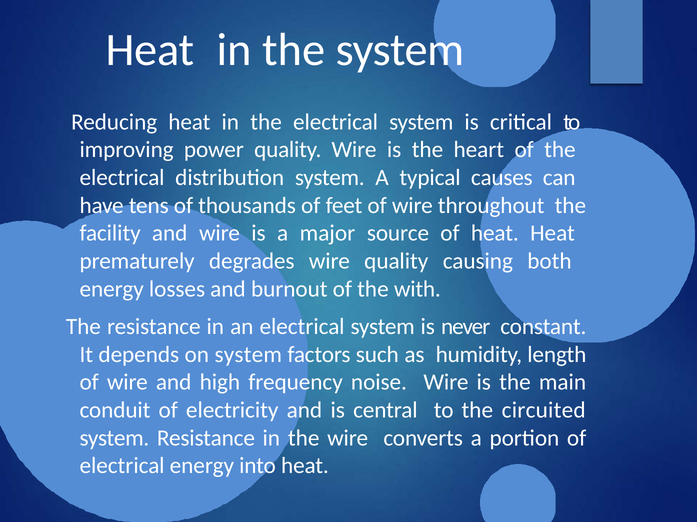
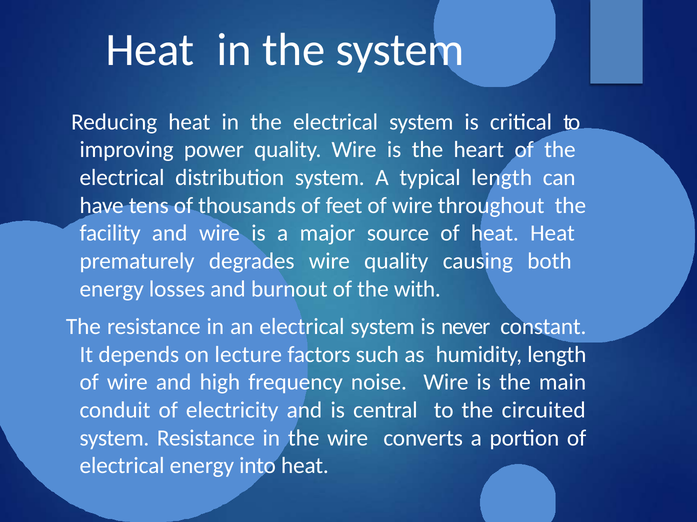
typical causes: causes -> length
on system: system -> lecture
